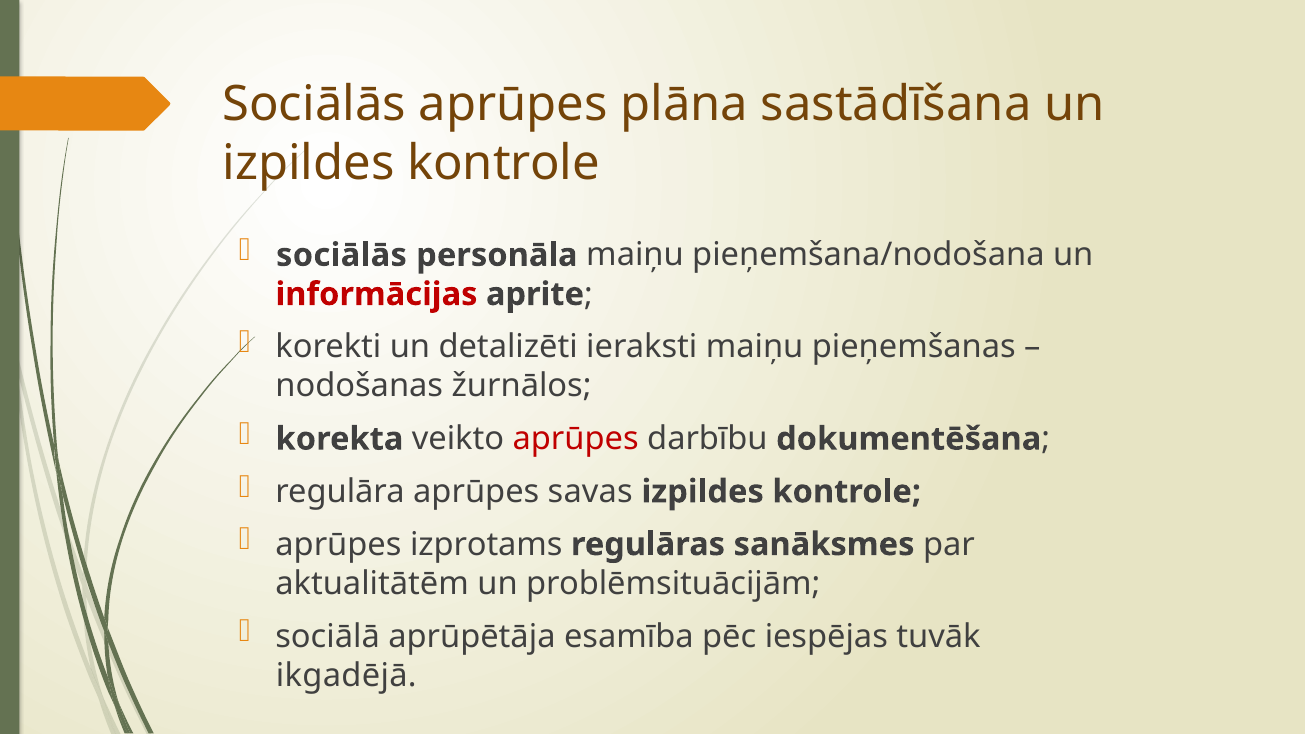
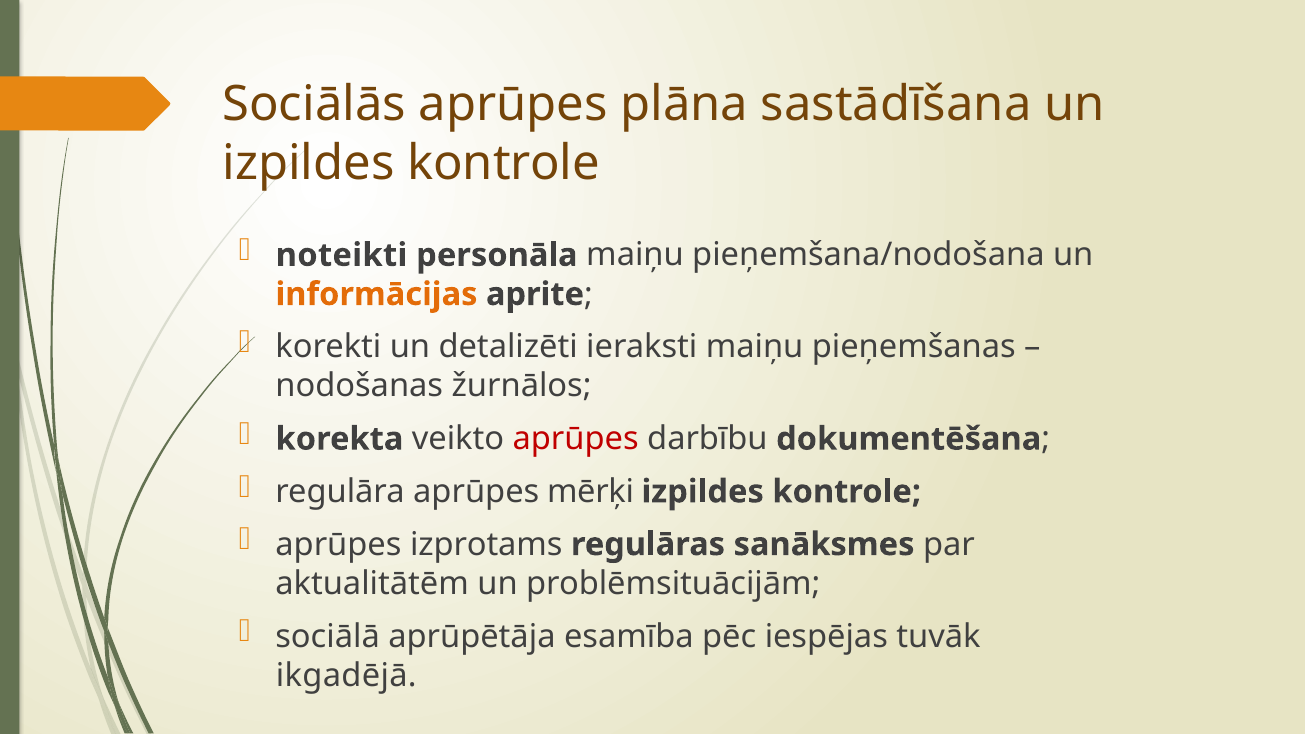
sociālās at (341, 255): sociālās -> noteikti
informācijas colour: red -> orange
savas: savas -> mērķi
